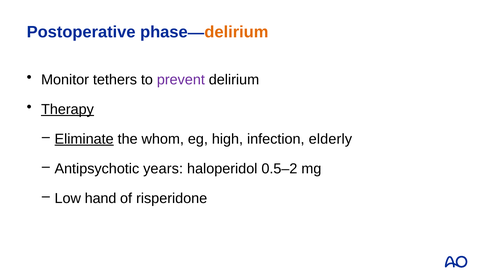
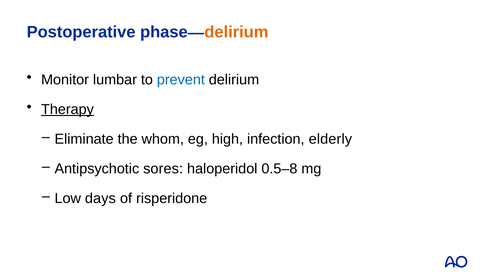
tethers: tethers -> lumbar
prevent colour: purple -> blue
Eliminate underline: present -> none
years: years -> sores
0.5–2: 0.5–2 -> 0.5–8
hand: hand -> days
